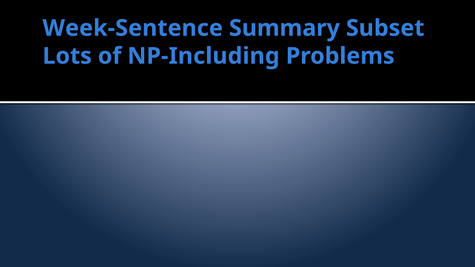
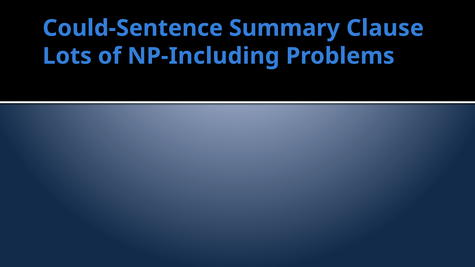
Week-Sentence: Week-Sentence -> Could-Sentence
Subset: Subset -> Clause
